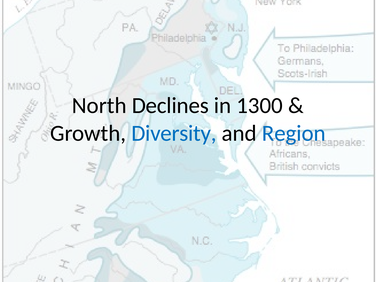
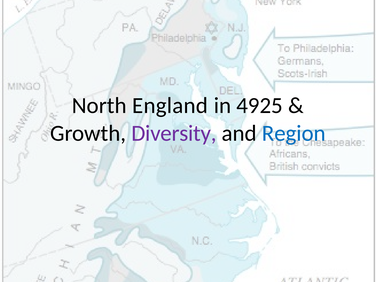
Declines: Declines -> England
1300: 1300 -> 4925
Diversity colour: blue -> purple
